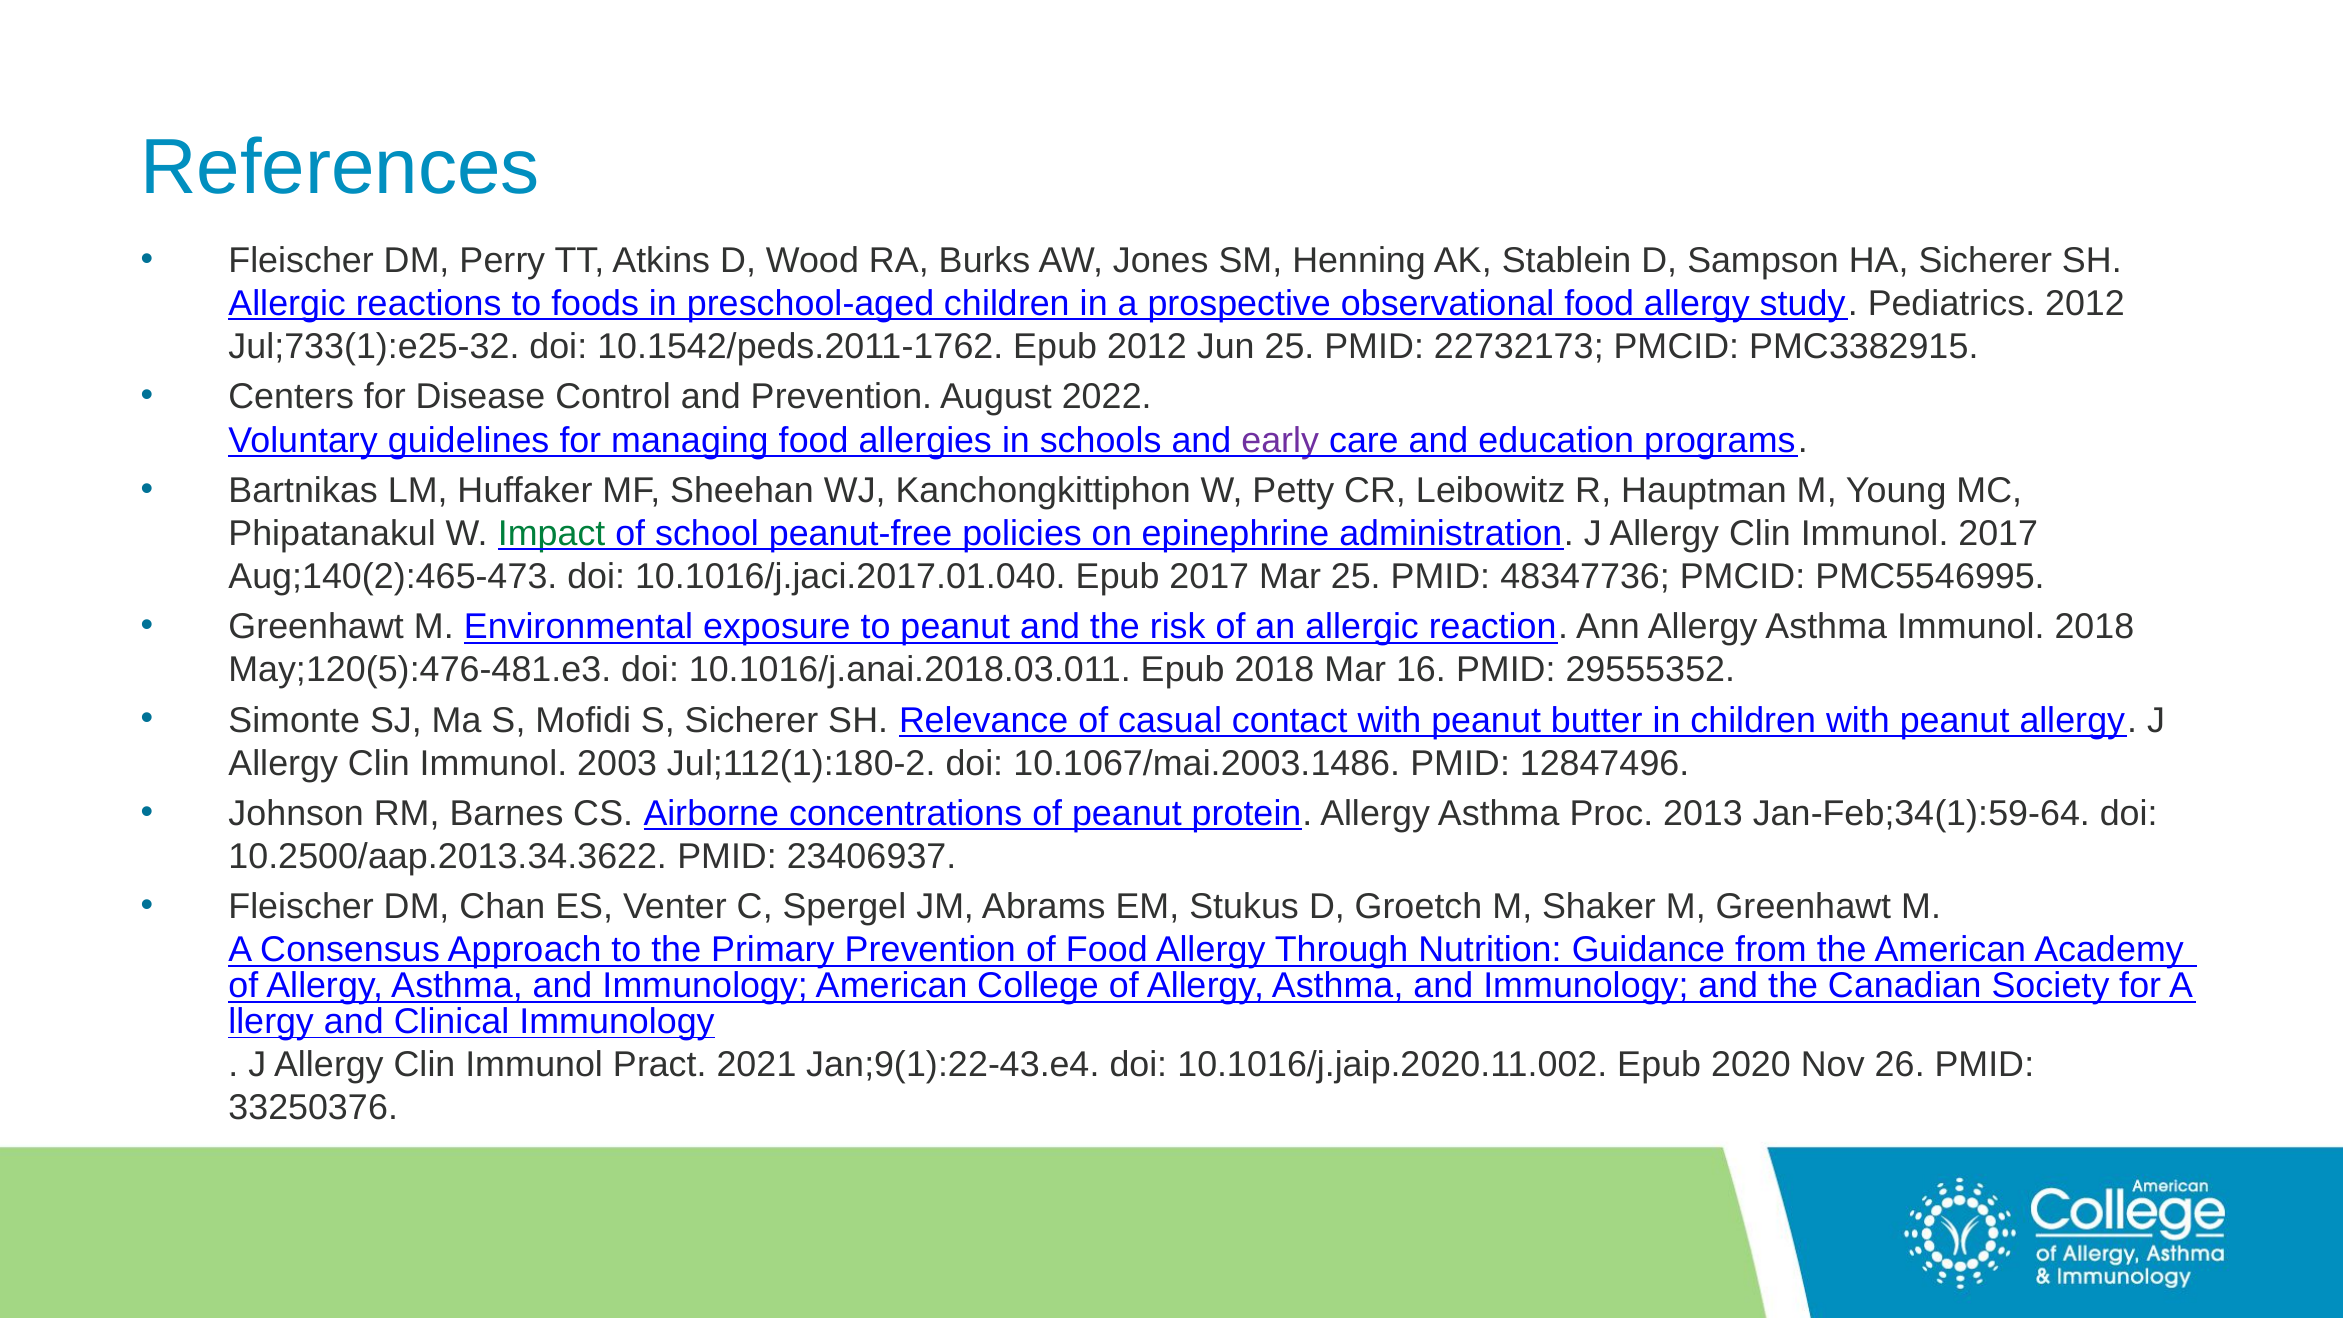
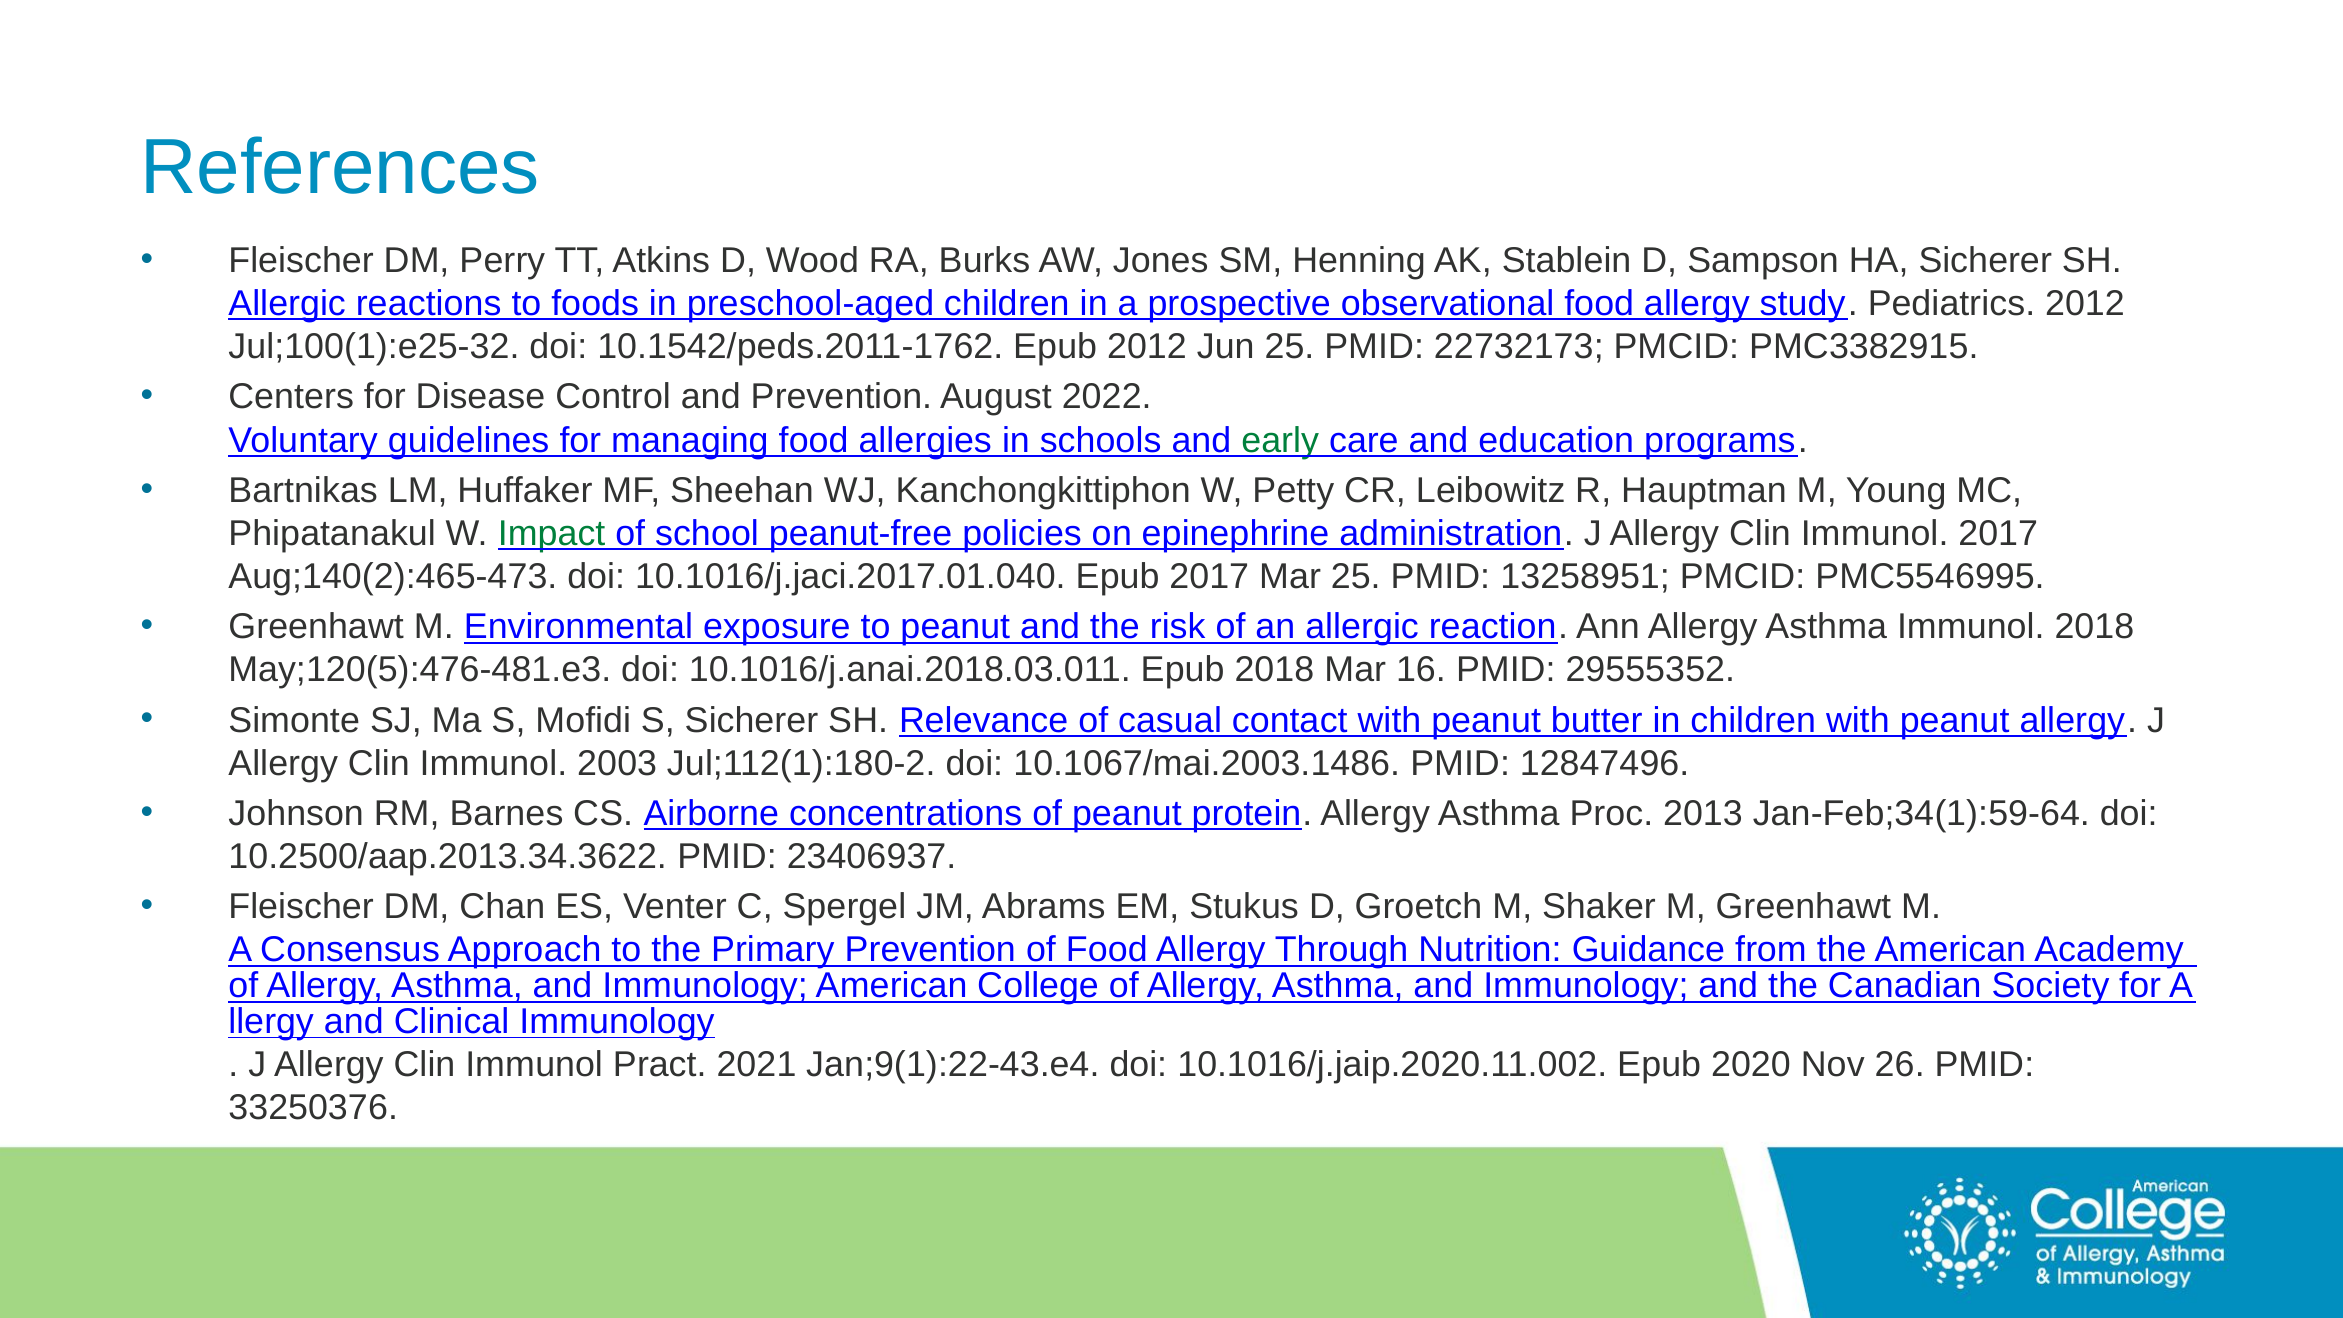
Jul;733(1):e25-32: Jul;733(1):e25-32 -> Jul;100(1):e25-32
early colour: purple -> green
48347736: 48347736 -> 13258951
